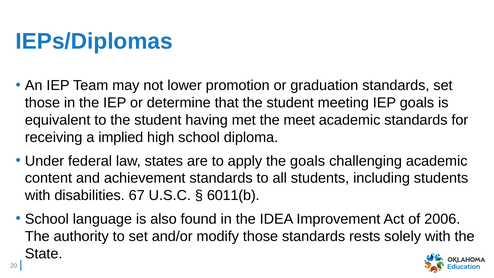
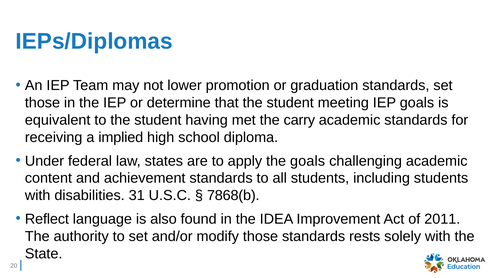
meet: meet -> carry
67: 67 -> 31
6011(b: 6011(b -> 7868(b
School at (47, 219): School -> Reflect
2006: 2006 -> 2011
